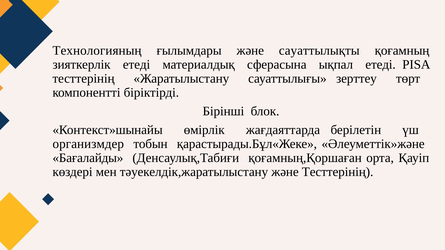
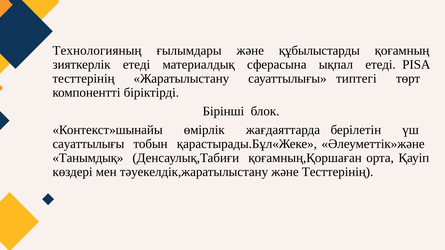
сауаттылықты: сауаттылықты -> құбылыстарды
зерттеу: зерттеу -> типтегі
организмдер at (88, 144): организмдер -> сауаттылығы
Бағалайды: Бағалайды -> Танымдық
